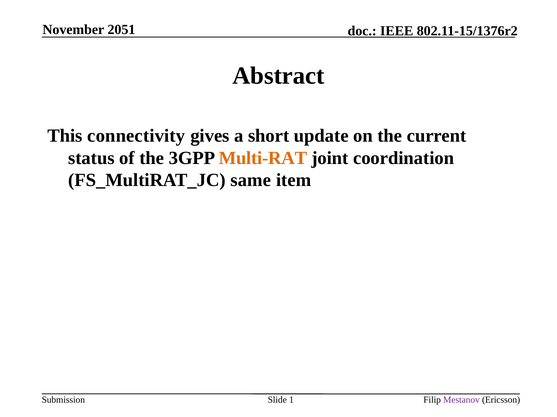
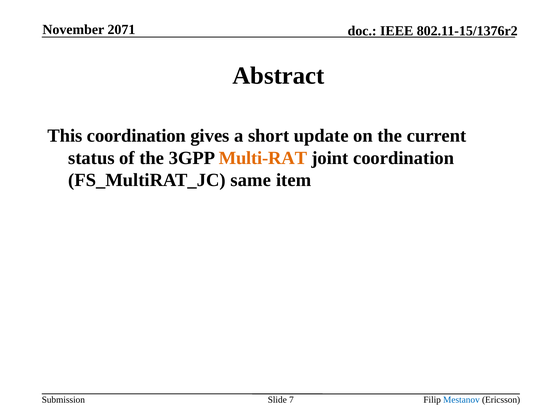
2051: 2051 -> 2071
This connectivity: connectivity -> coordination
1: 1 -> 7
Mestanov colour: purple -> blue
